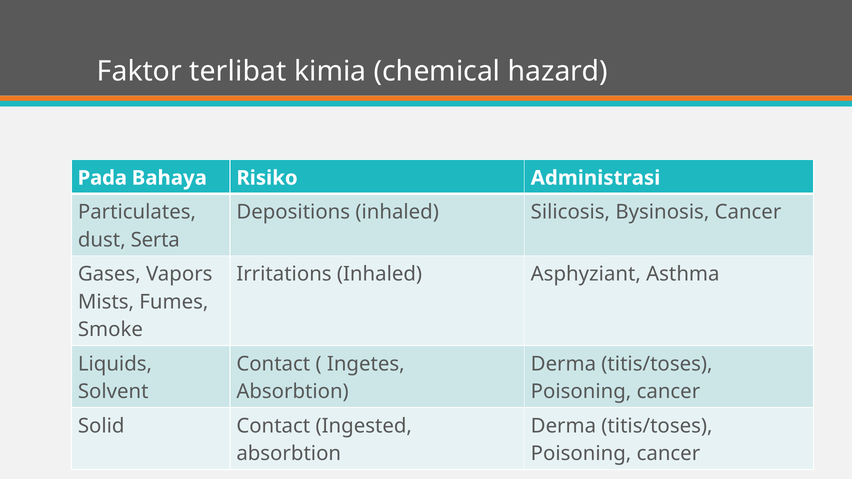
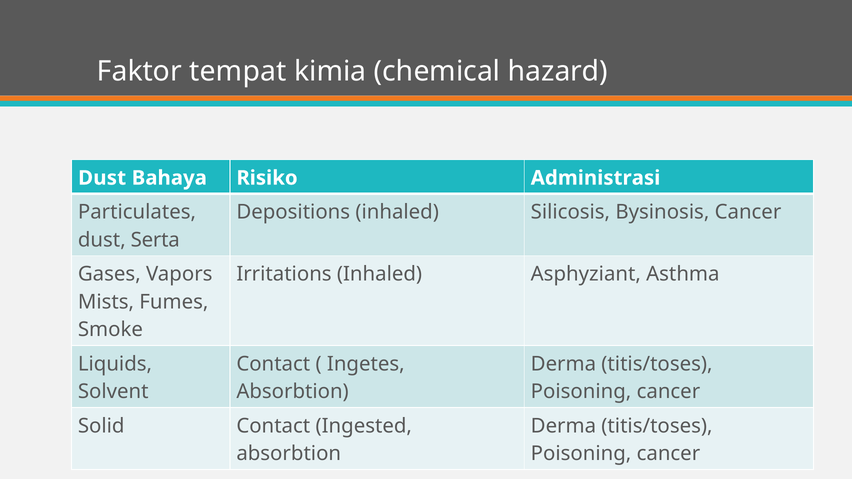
terlibat: terlibat -> tempat
Pada at (102, 178): Pada -> Dust
